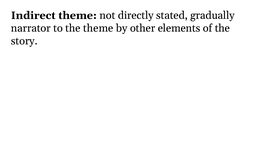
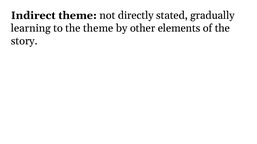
narrator: narrator -> learning
